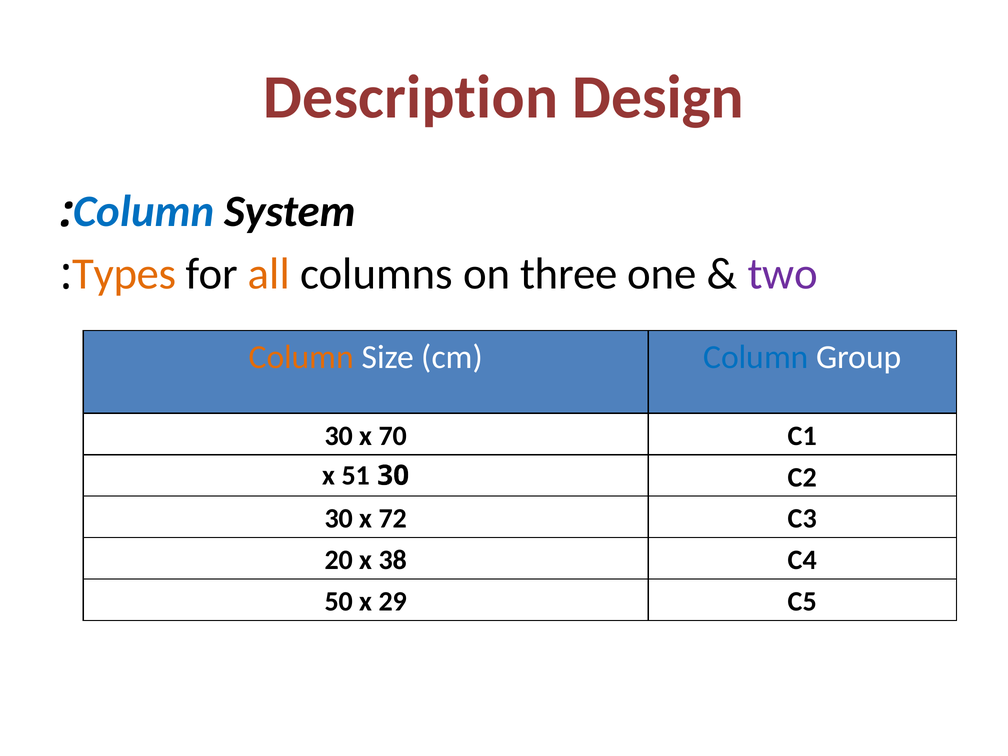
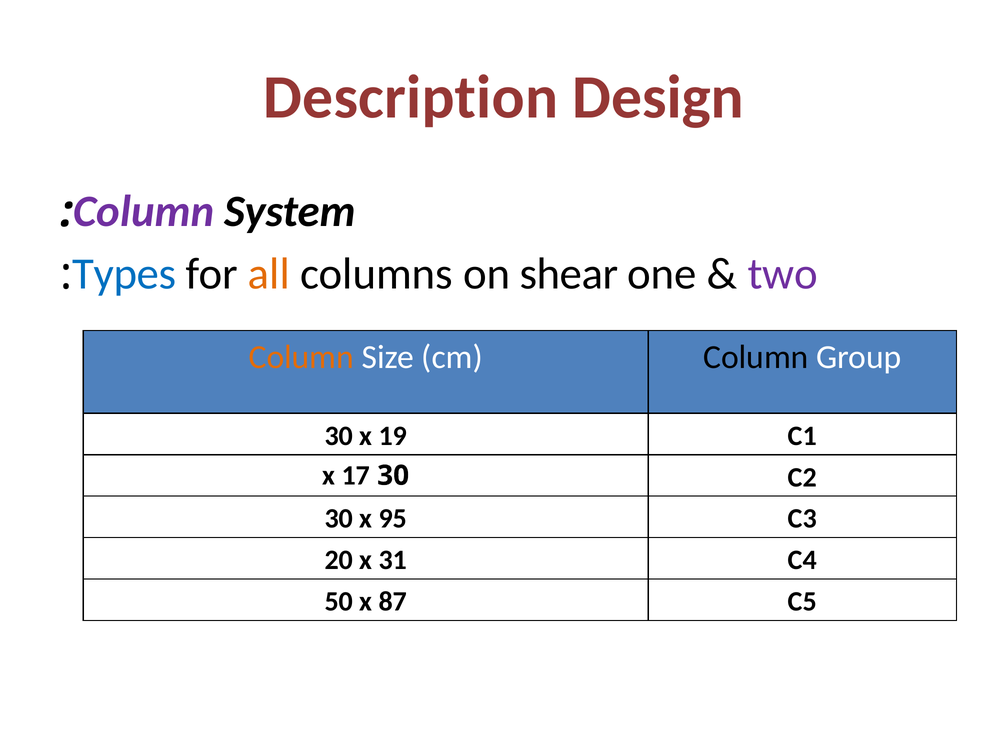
Column at (144, 211) colour: blue -> purple
Types colour: orange -> blue
three: three -> shear
Column at (756, 357) colour: blue -> black
70: 70 -> 19
51: 51 -> 17
72: 72 -> 95
38: 38 -> 31
29: 29 -> 87
